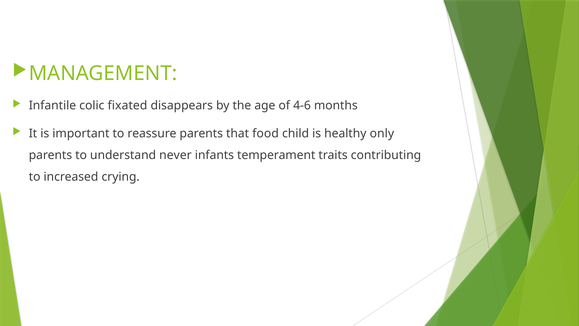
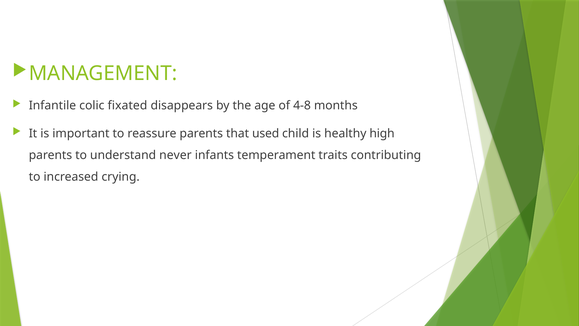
4-6: 4-6 -> 4-8
food: food -> used
only: only -> high
